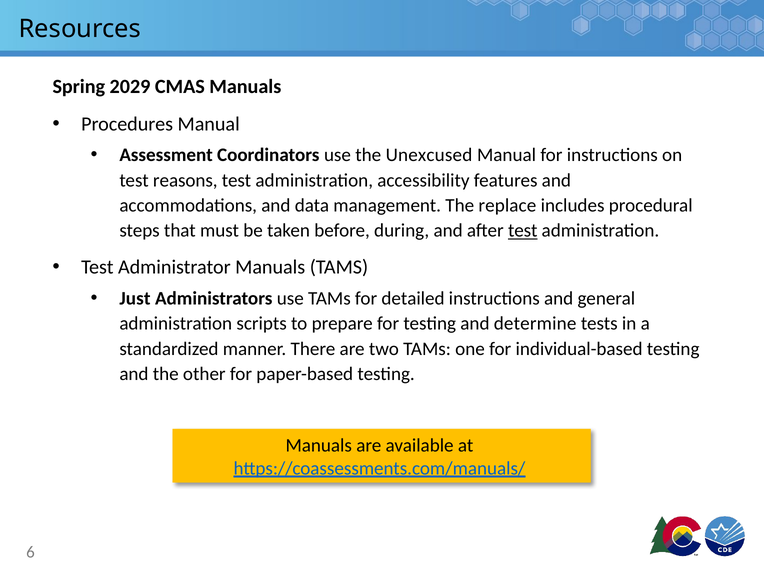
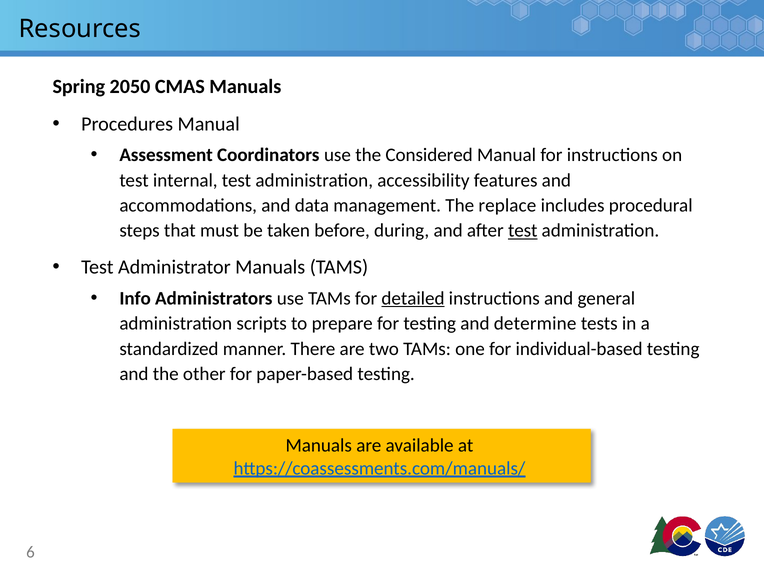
2029: 2029 -> 2050
Unexcused: Unexcused -> Considered
reasons: reasons -> internal
Just: Just -> Info
detailed underline: none -> present
